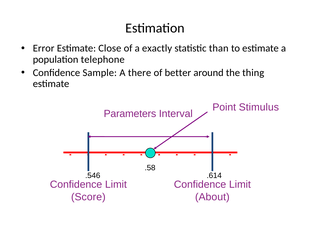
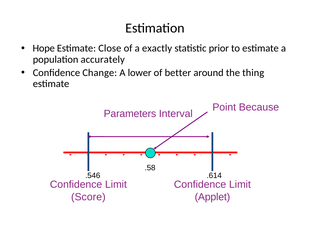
Error: Error -> Hope
than: than -> prior
telephone: telephone -> accurately
Sample: Sample -> Change
there: there -> lower
Stimulus: Stimulus -> Because
About: About -> Applet
